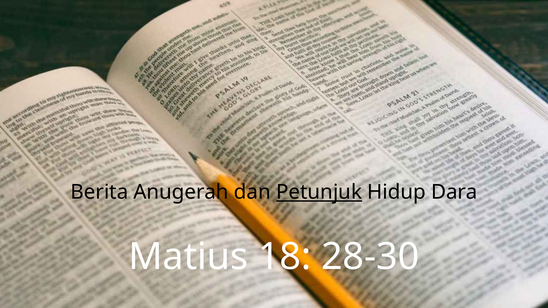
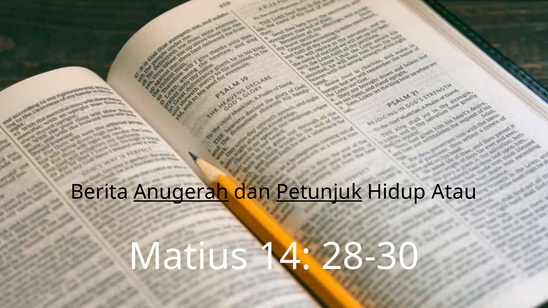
Anugerah underline: none -> present
Dara: Dara -> Atau
18: 18 -> 14
